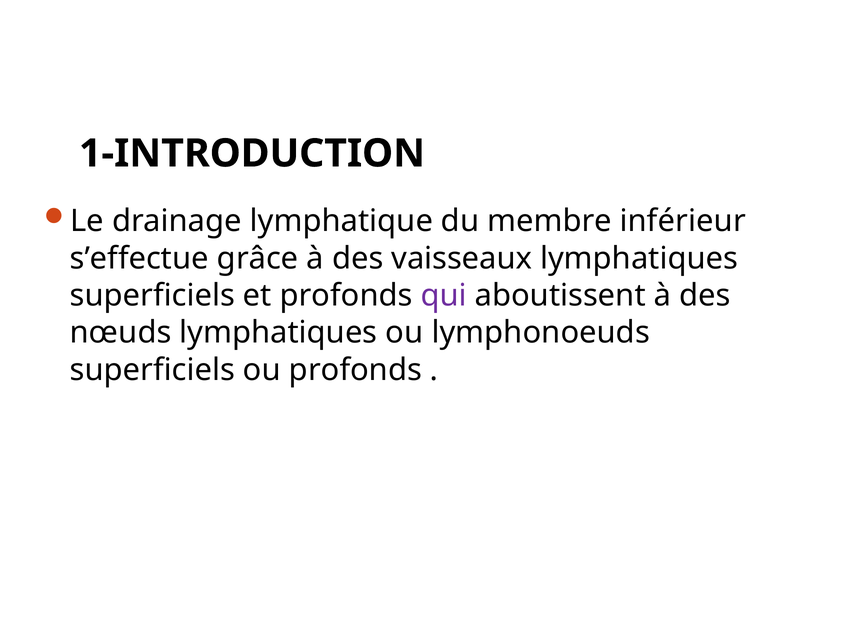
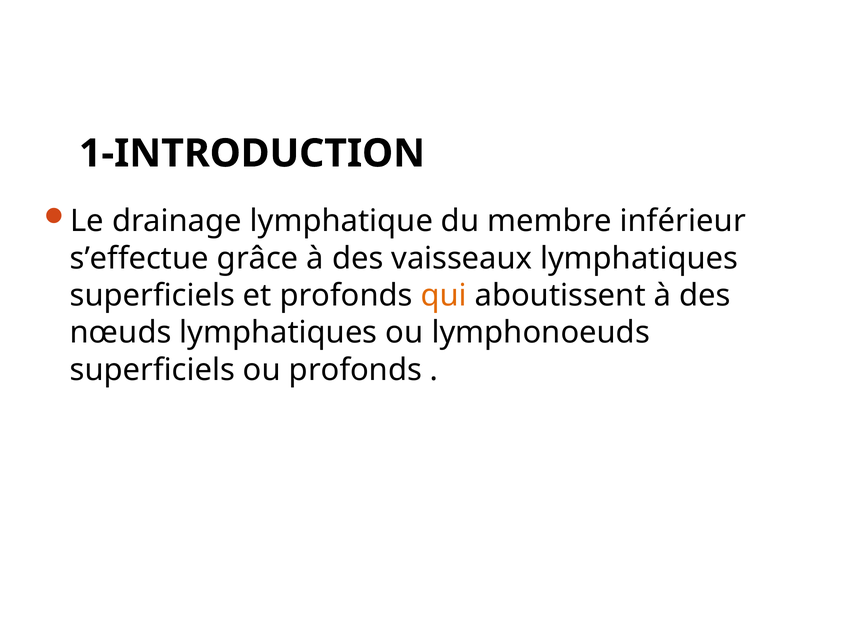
qui colour: purple -> orange
